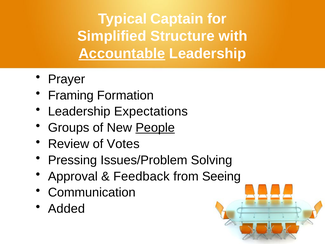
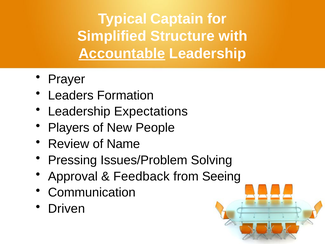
Framing: Framing -> Leaders
Groups: Groups -> Players
People underline: present -> none
Votes: Votes -> Name
Added: Added -> Driven
